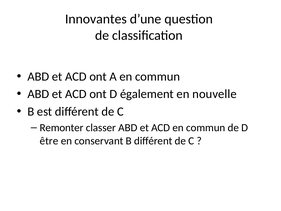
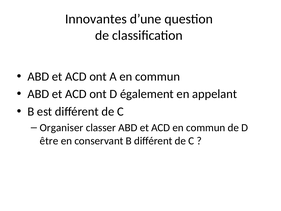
nouvelle: nouvelle -> appelant
Remonter: Remonter -> Organiser
